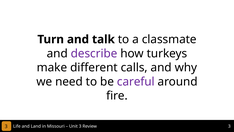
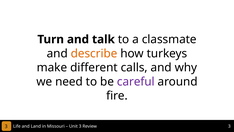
describe colour: purple -> orange
